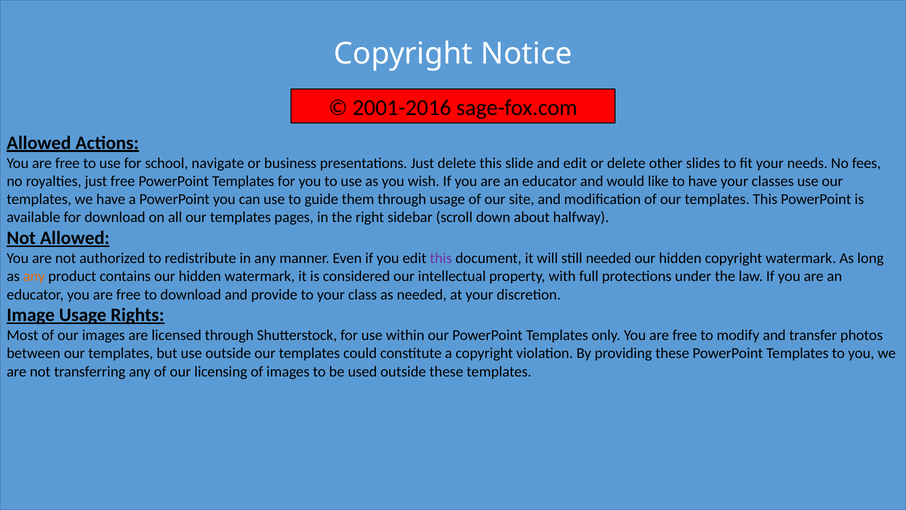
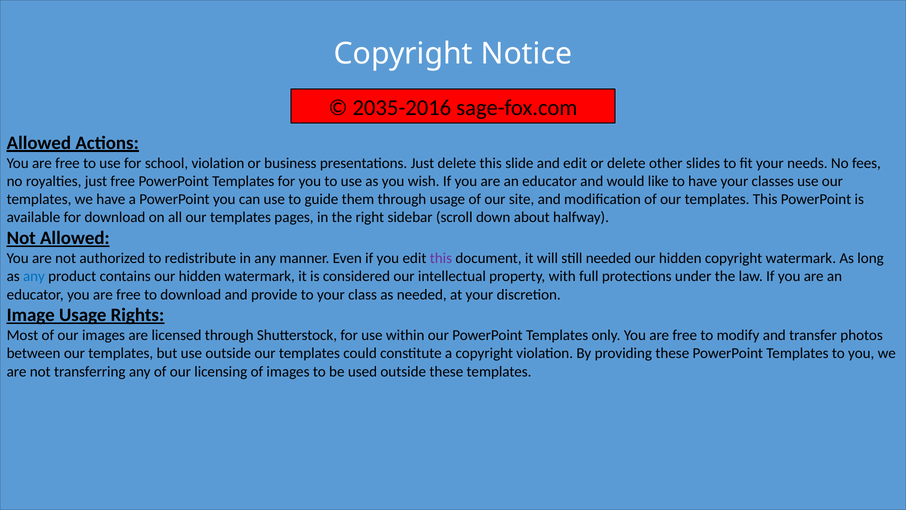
2001-2016: 2001-2016 -> 2035-2016
school navigate: navigate -> violation
any at (34, 276) colour: orange -> blue
